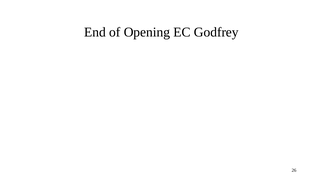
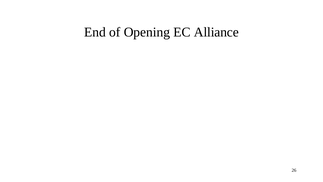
Godfrey: Godfrey -> Alliance
